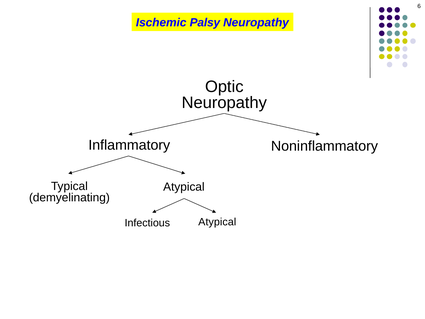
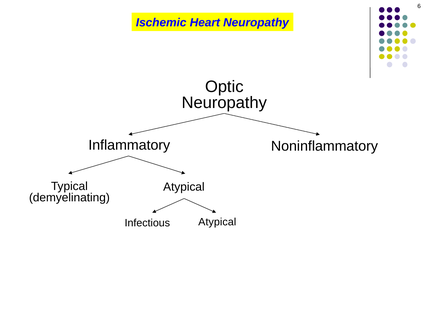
Palsy: Palsy -> Heart
